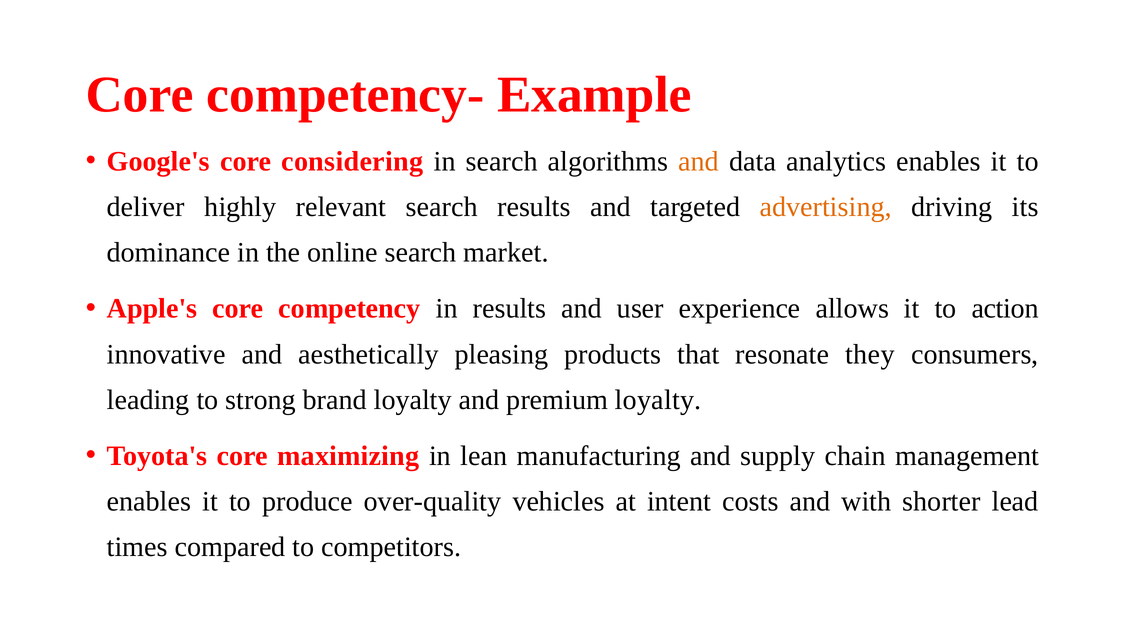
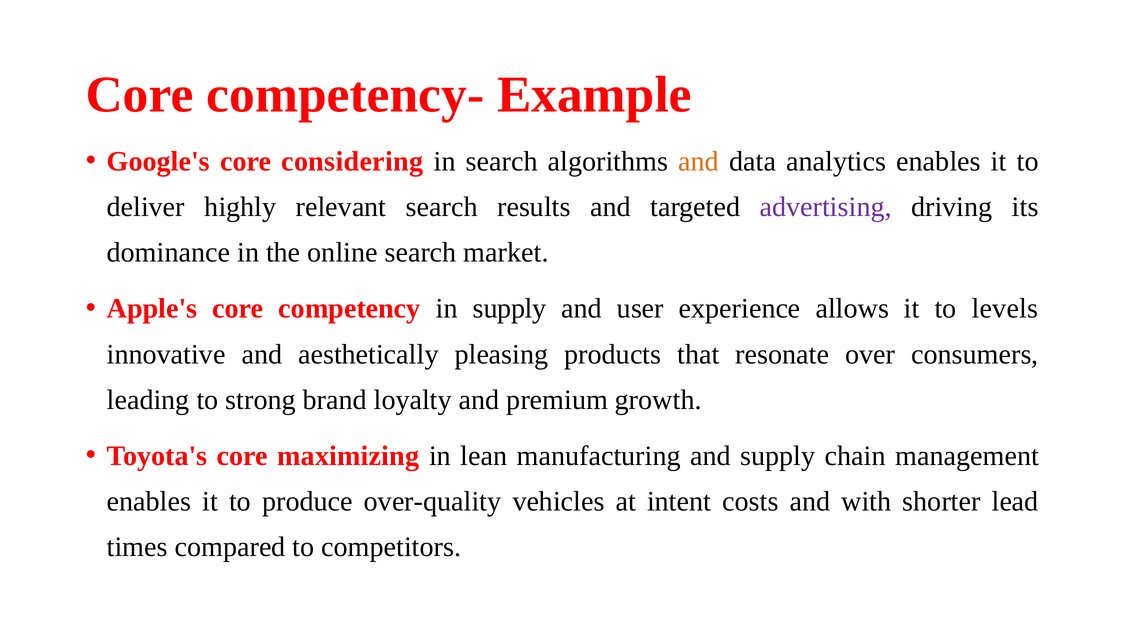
advertising colour: orange -> purple
in results: results -> supply
action: action -> levels
they: they -> over
premium loyalty: loyalty -> growth
